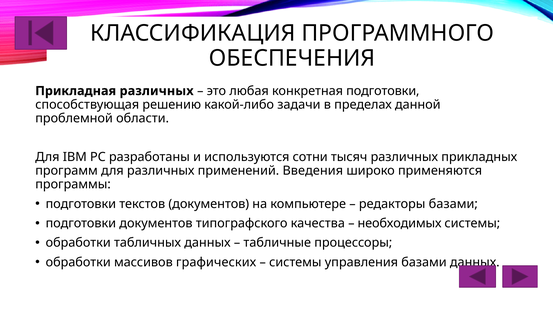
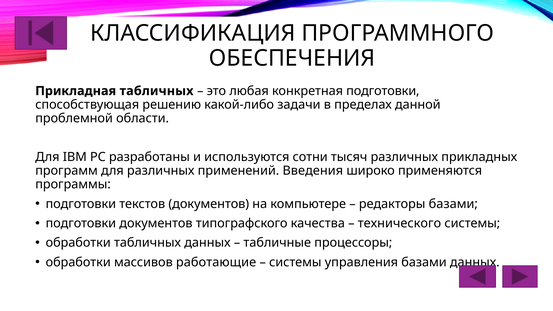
Прикладная различных: различных -> табличных
необходимых: необходимых -> технического
графических: графических -> работающие
